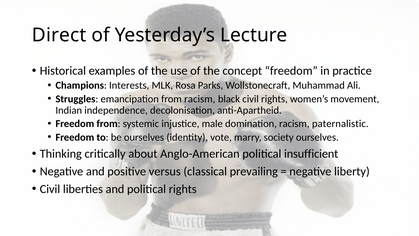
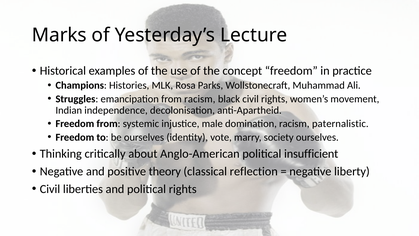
Direct: Direct -> Marks
Interests: Interests -> Histories
versus: versus -> theory
prevailing: prevailing -> reflection
